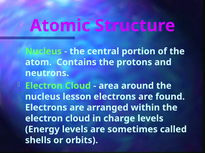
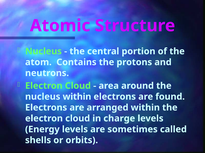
nucleus lesson: lesson -> within
